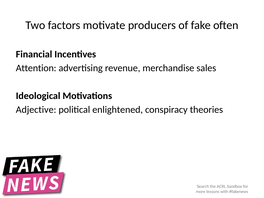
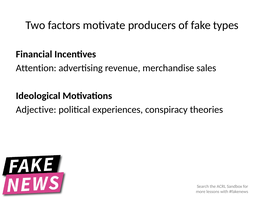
often: often -> types
enlightened: enlightened -> experiences
